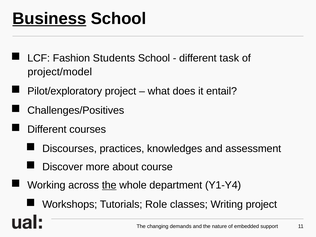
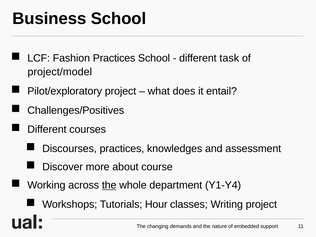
Business underline: present -> none
Fashion Students: Students -> Practices
Role: Role -> Hour
